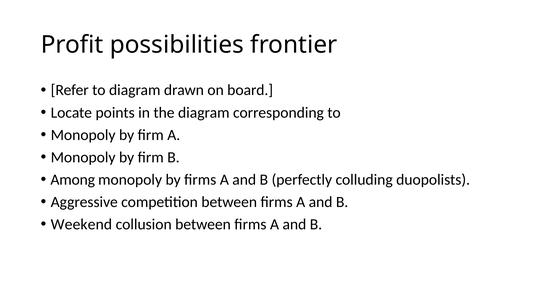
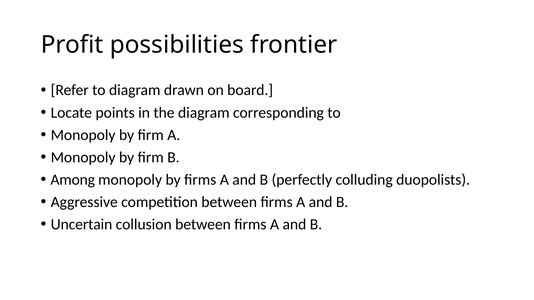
Weekend: Weekend -> Uncertain
